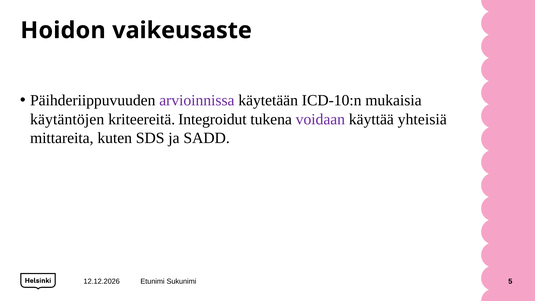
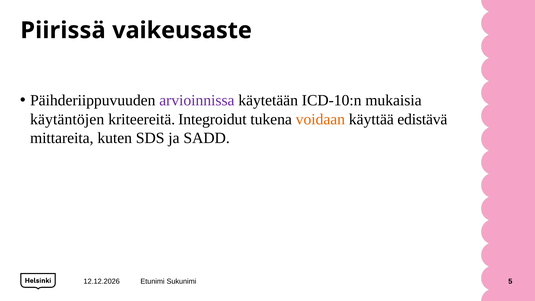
Hoidon: Hoidon -> Piirissä
voidaan colour: purple -> orange
yhteisiä: yhteisiä -> edistävä
